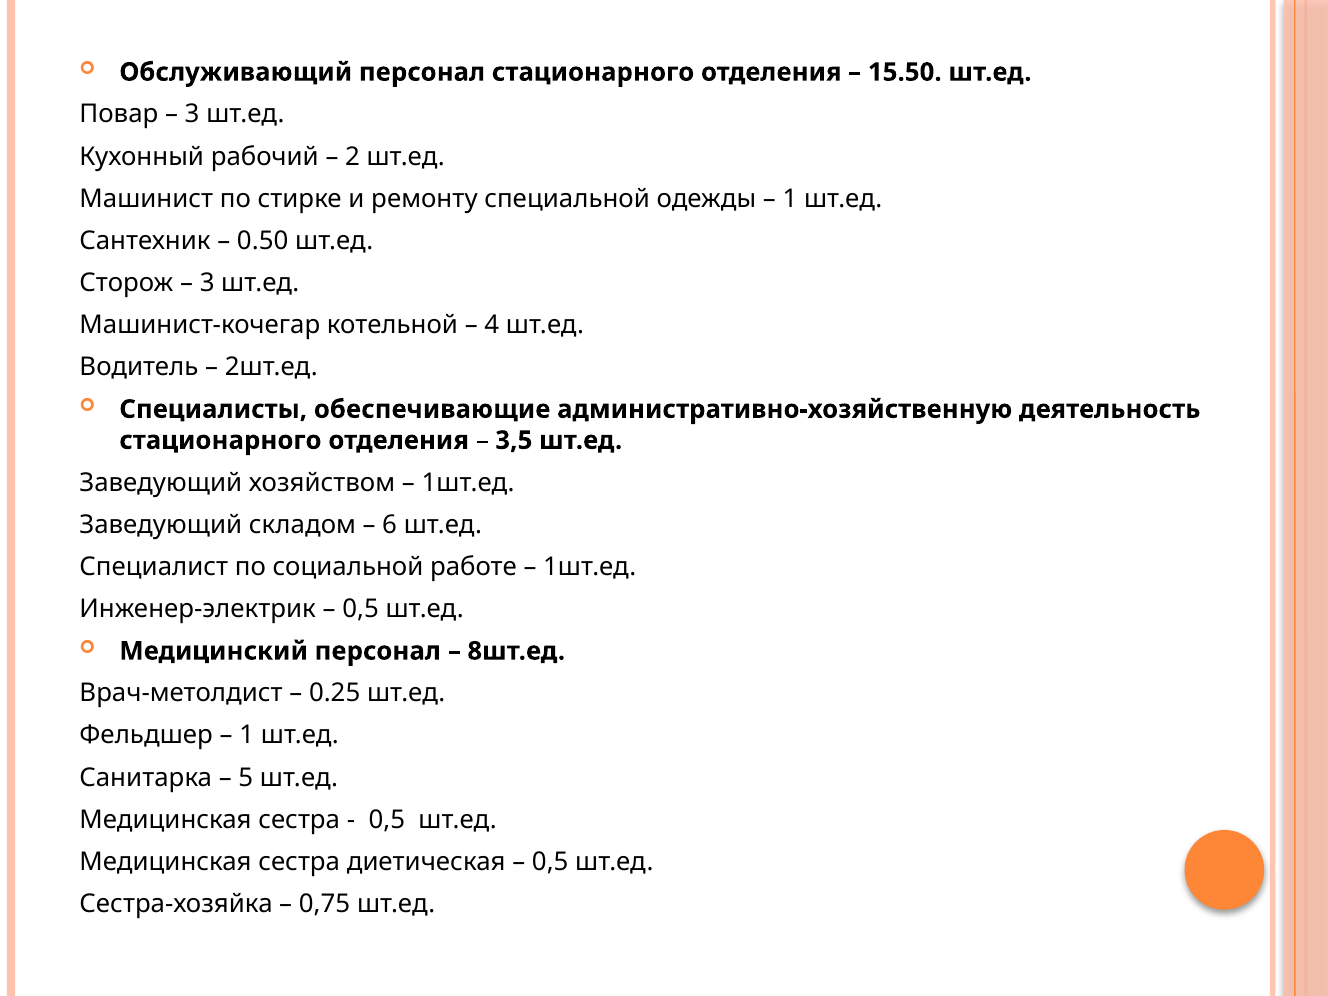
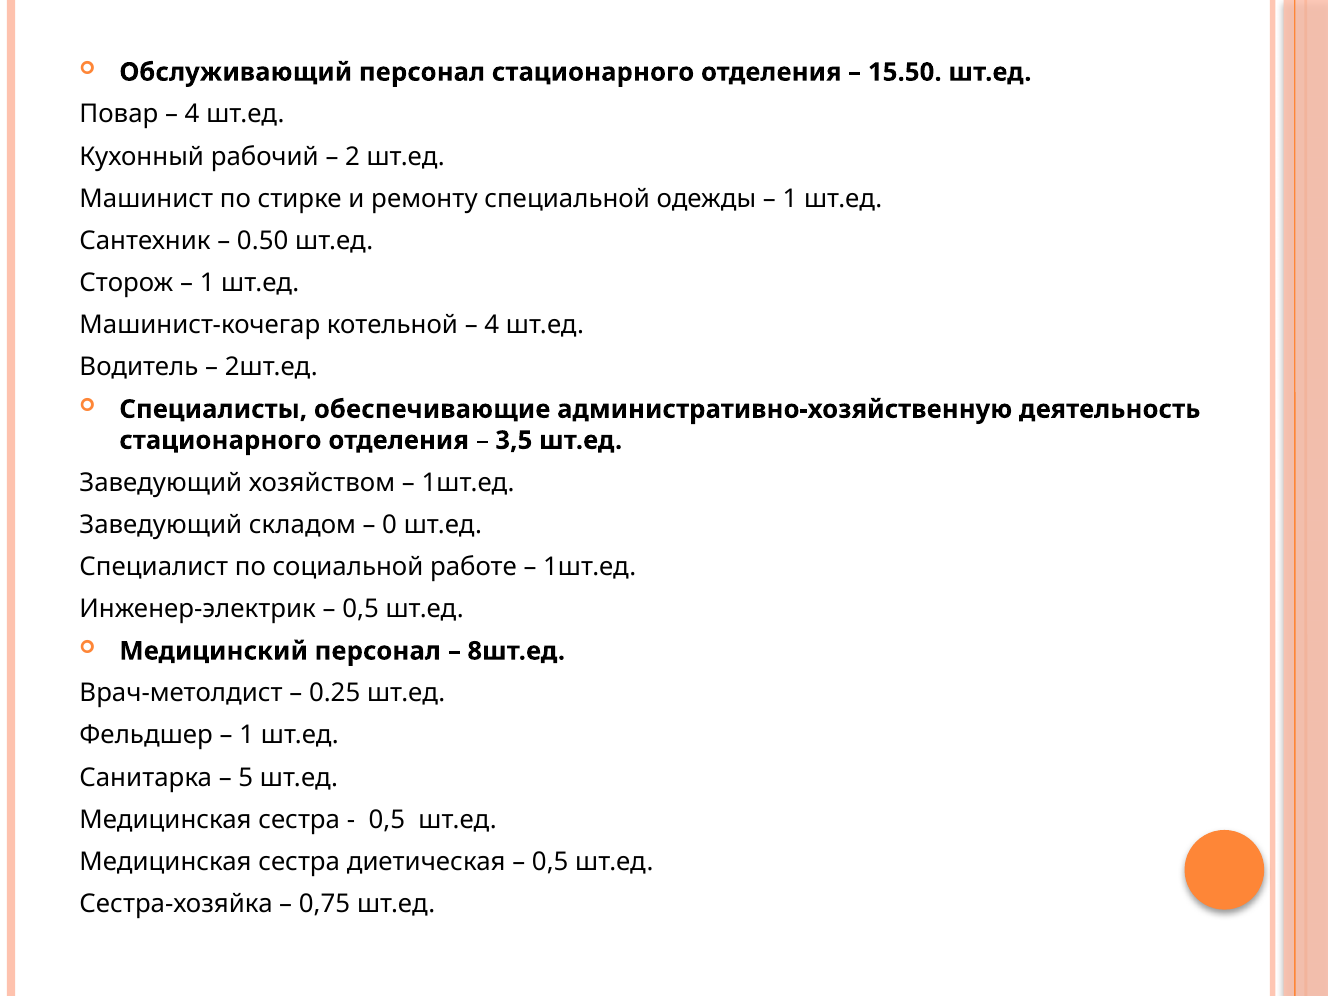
3 at (192, 114): 3 -> 4
3 at (207, 283): 3 -> 1
6: 6 -> 0
